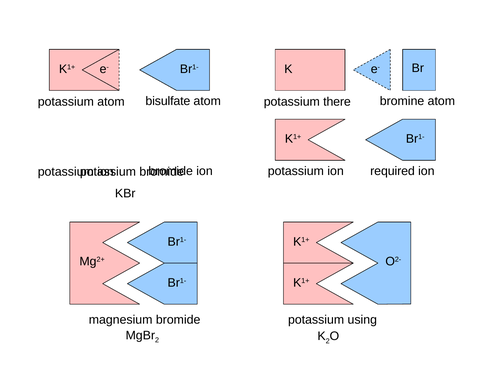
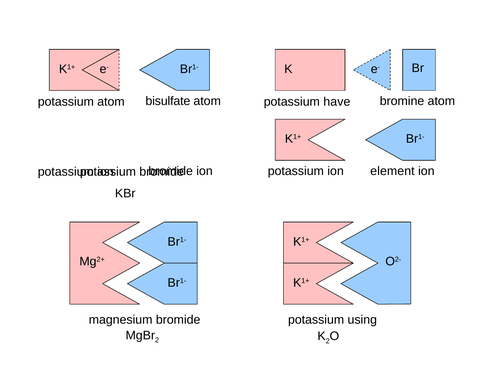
there: there -> have
required: required -> element
